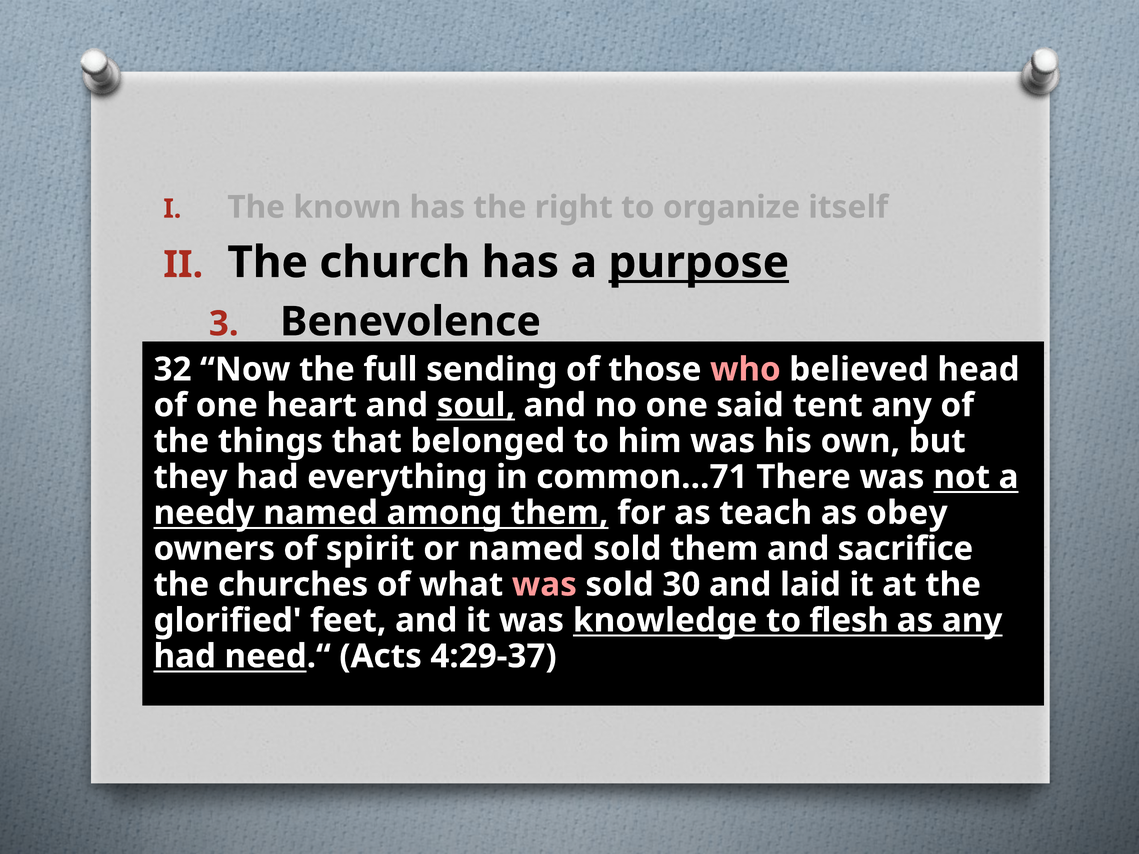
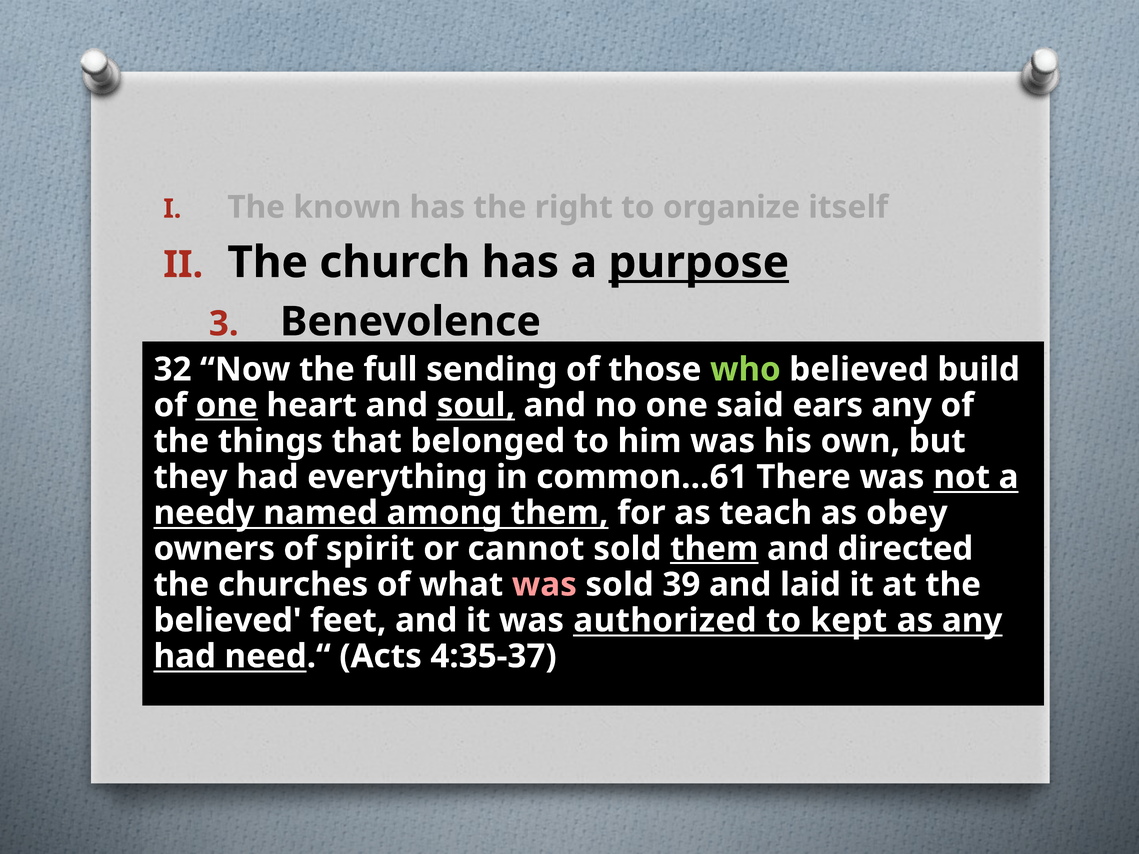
who colour: pink -> light green
head: head -> build
one at (227, 405) underline: none -> present
tent: tent -> ears
common…71: common…71 -> common…61
or named: named -> cannot
them at (714, 549) underline: none -> present
sacrifice: sacrifice -> directed
30: 30 -> 39
glorified at (228, 621): glorified -> believed
knowledge: knowledge -> authorized
flesh: flesh -> kept
4:29-37: 4:29-37 -> 4:35-37
